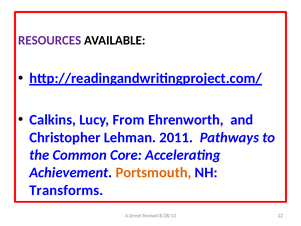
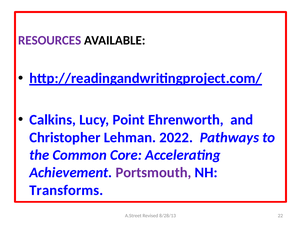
From: From -> Point
2011: 2011 -> 2022
Portsmouth colour: orange -> purple
